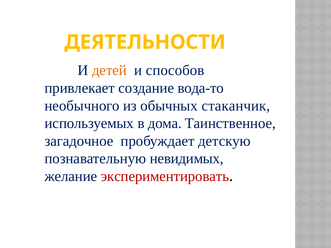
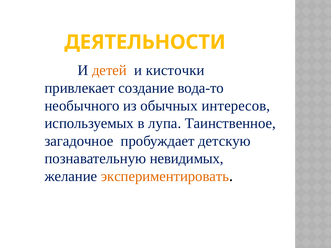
способов: способов -> кисточки
стаканчик: стаканчик -> интересов
дома: дома -> лупа
экспериментировать colour: red -> orange
